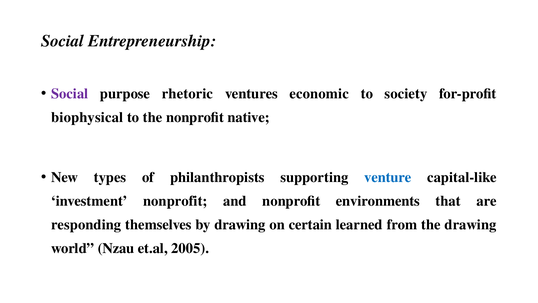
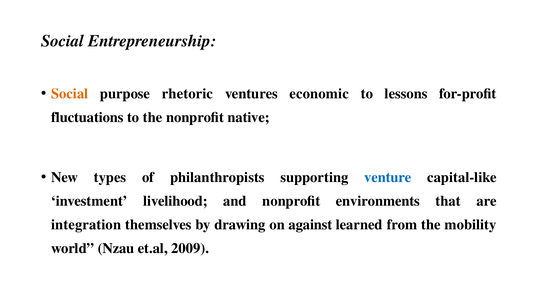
Social at (70, 94) colour: purple -> orange
society: society -> lessons
biophysical: biophysical -> fluctuations
investment nonprofit: nonprofit -> livelihood
responding: responding -> integration
certain: certain -> against
the drawing: drawing -> mobility
2005: 2005 -> 2009
